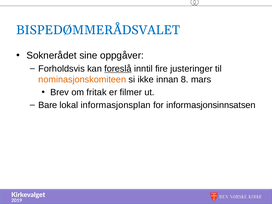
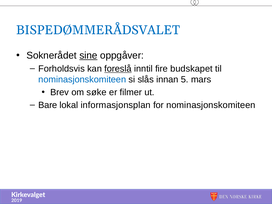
sine underline: none -> present
justeringer: justeringer -> budskapet
nominasjonskomiteen at (82, 80) colour: orange -> blue
ikke: ikke -> slås
8: 8 -> 5
fritak: fritak -> søke
for informasjonsinnsatsen: informasjonsinnsatsen -> nominasjonskomiteen
